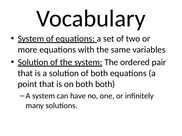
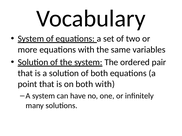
both both: both -> with
